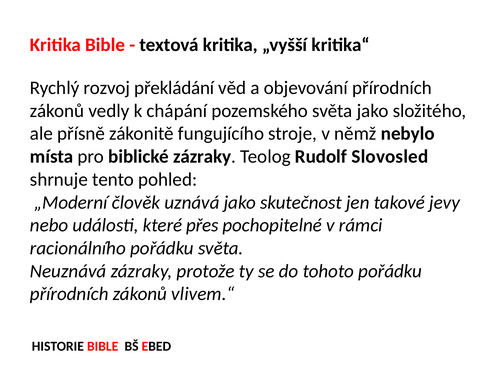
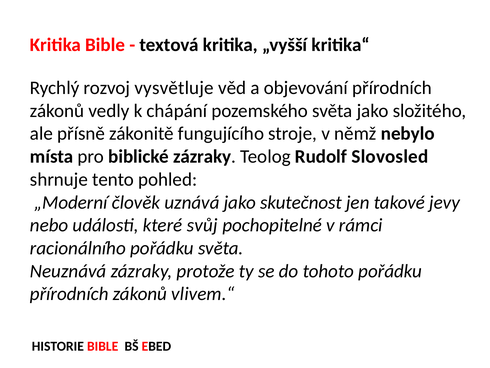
překládání: překládání -> vysvětluje
přes: přes -> svůj
